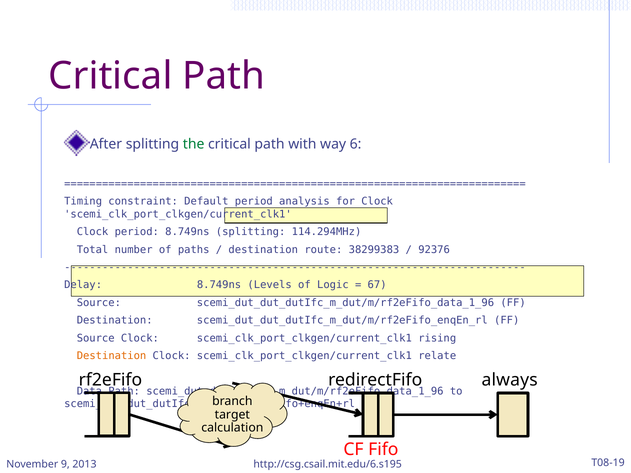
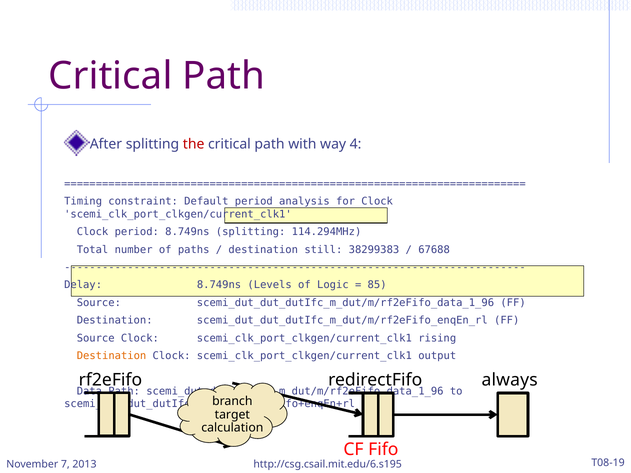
the colour: green -> red
6: 6 -> 4
route: route -> still
92376: 92376 -> 67688
67: 67 -> 85
relate: relate -> output
9: 9 -> 7
